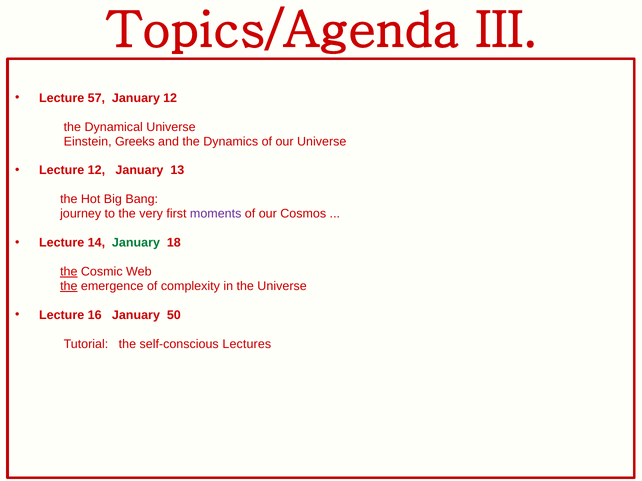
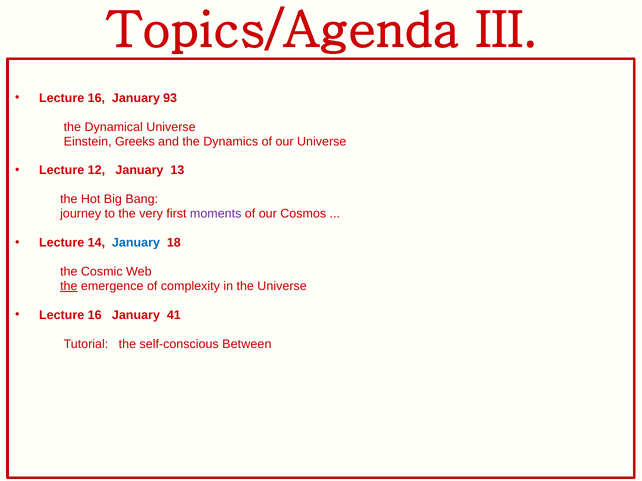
57 at (96, 98): 57 -> 16
January 12: 12 -> 93
January at (136, 243) colour: green -> blue
the at (69, 272) underline: present -> none
50: 50 -> 41
Lectures: Lectures -> Between
